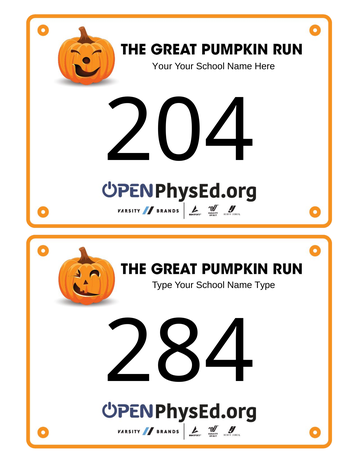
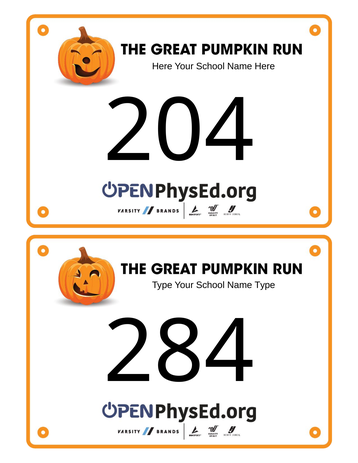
Your at (162, 66): Your -> Here
